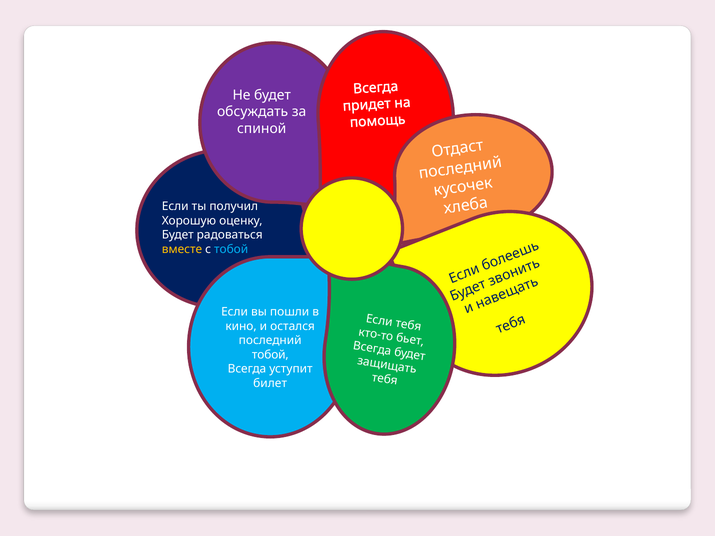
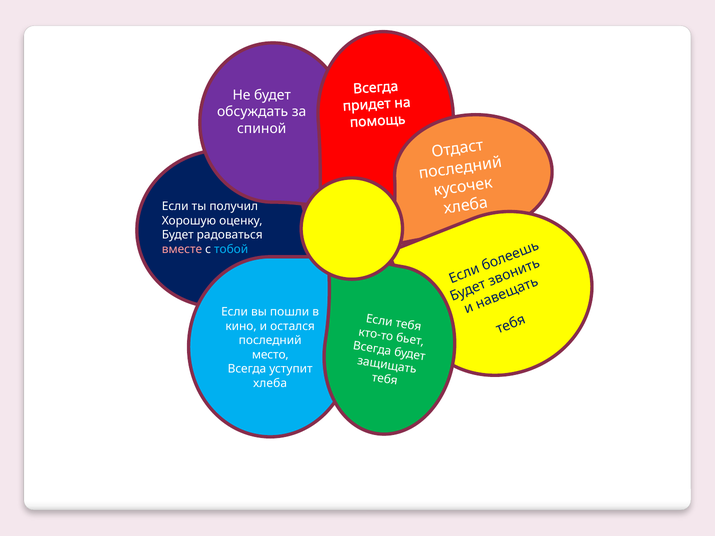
вместе colour: yellow -> pink
тобой at (270, 355): тобой -> место
билет at (270, 384): билет -> хлеба
